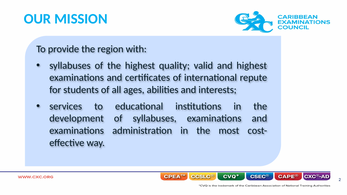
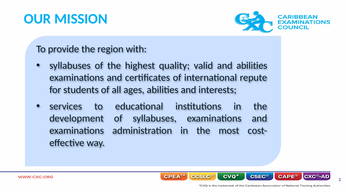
and highest: highest -> abilities
